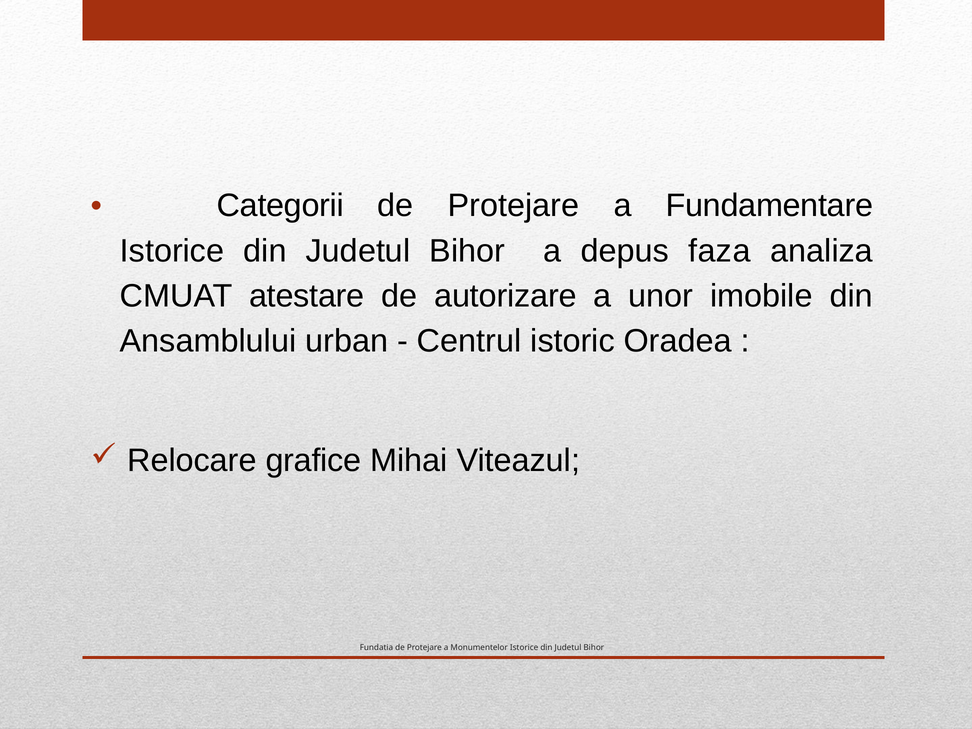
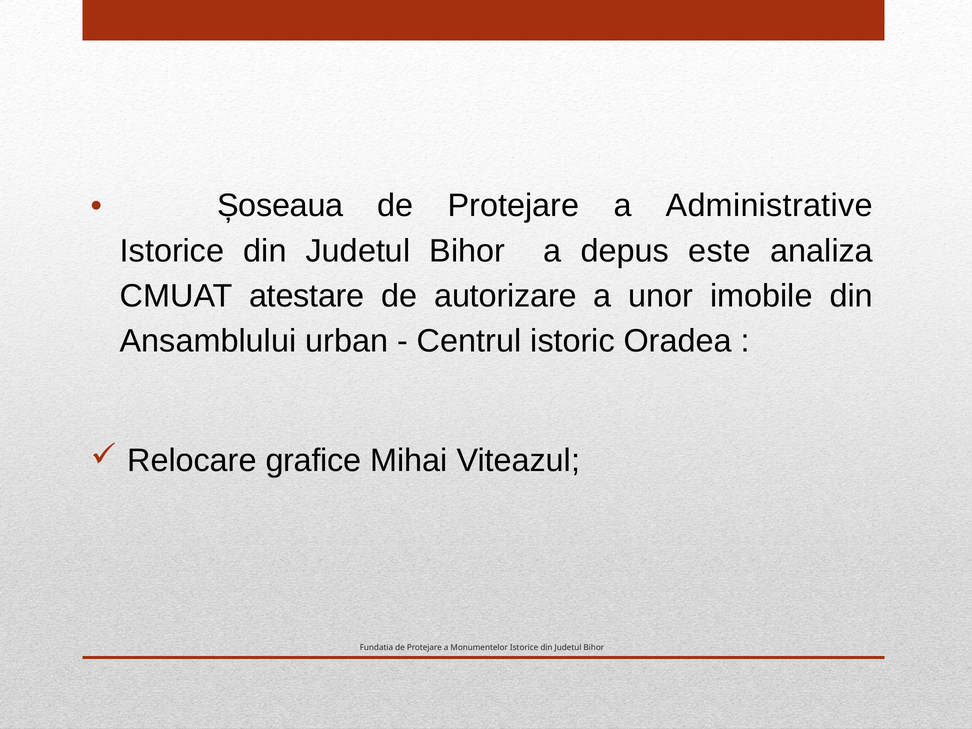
Categorii: Categorii -> Șoseaua
Fundamentare: Fundamentare -> Administrative
faza: faza -> este
